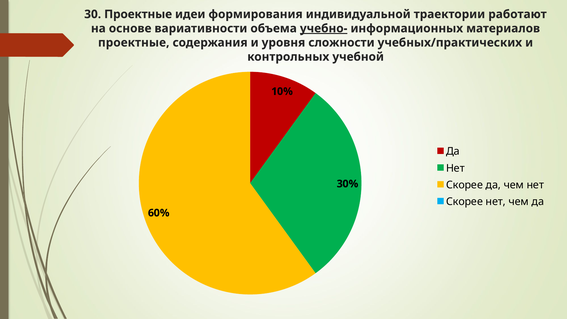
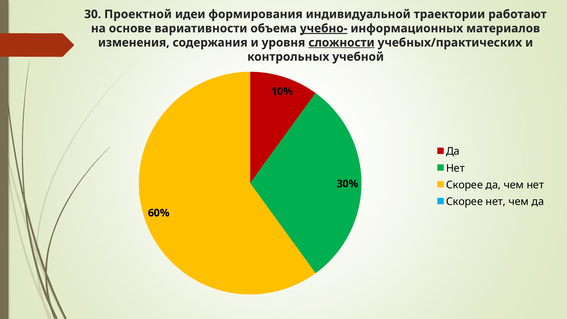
30 Проектные: Проектные -> Проектной
проектные at (134, 43): проектные -> изменения
сложности underline: none -> present
